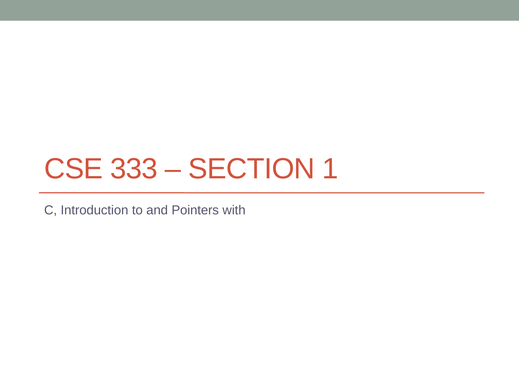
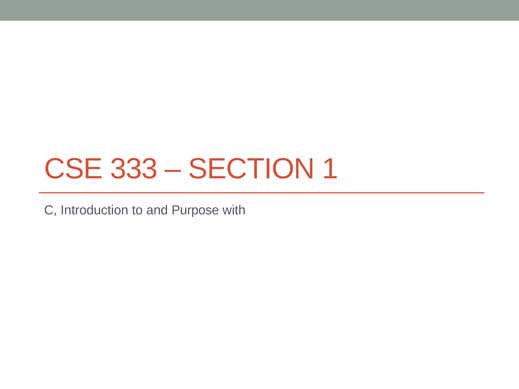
Pointers: Pointers -> Purpose
